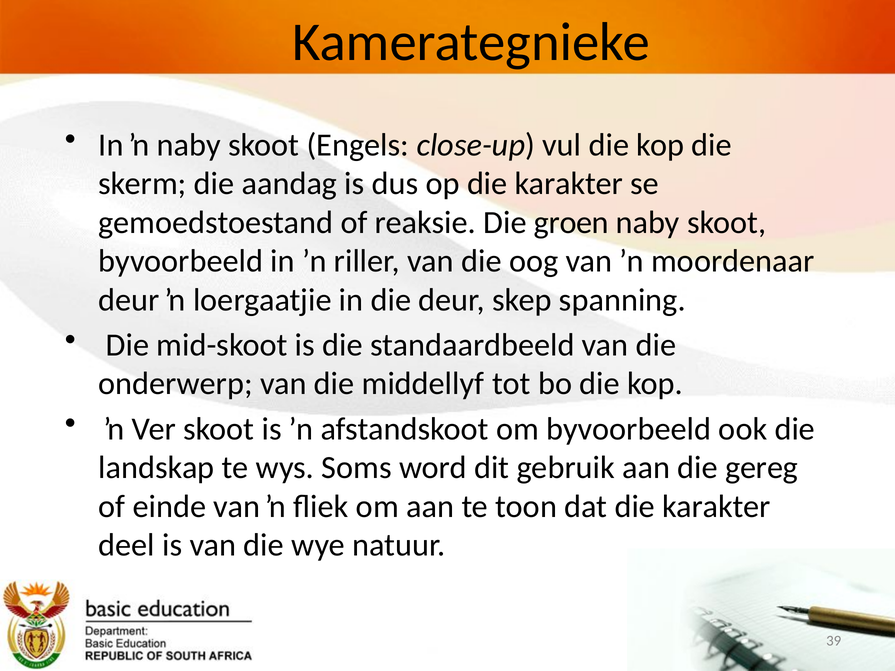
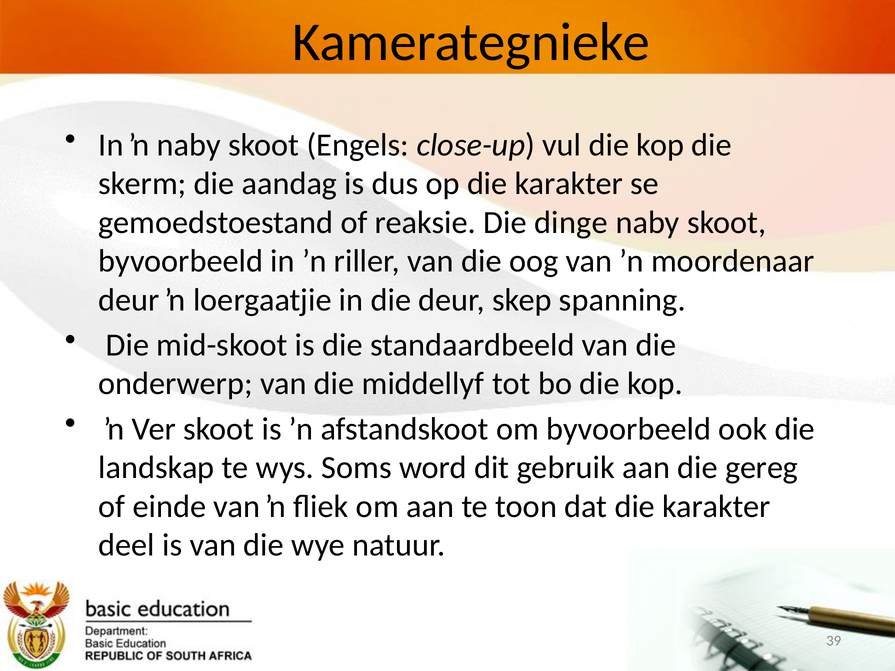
groen: groen -> dinge
